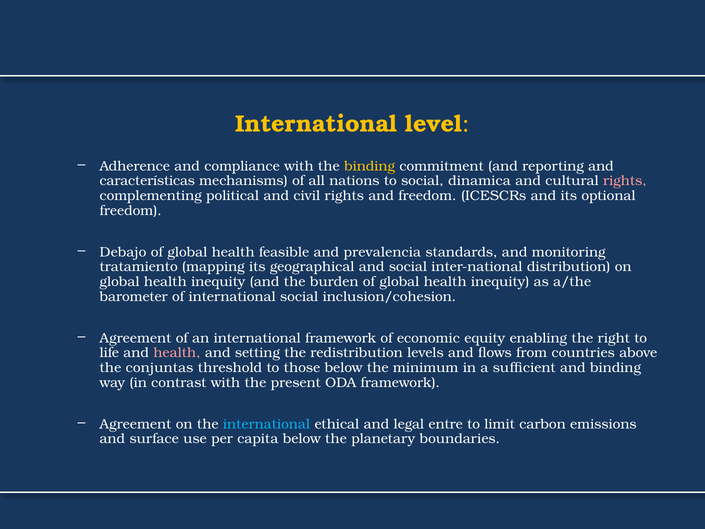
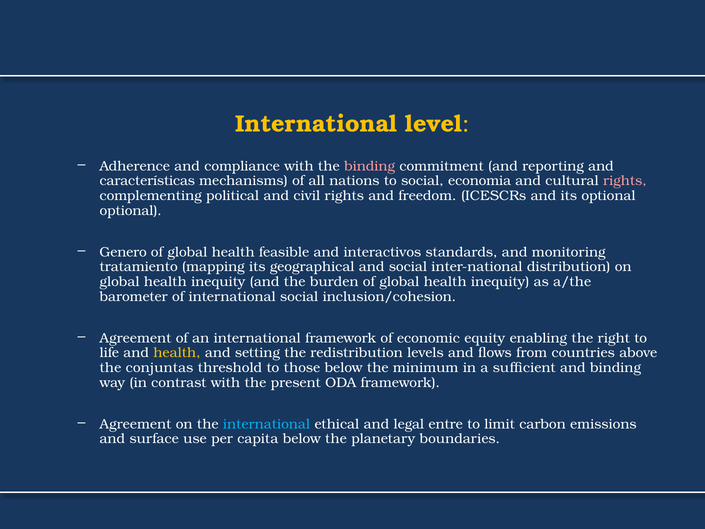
binding at (370, 166) colour: yellow -> pink
dinamica: dinamica -> economia
freedom at (131, 211): freedom -> optional
Debajo: Debajo -> Genero
prevalencia: prevalencia -> interactivos
health at (177, 353) colour: pink -> yellow
